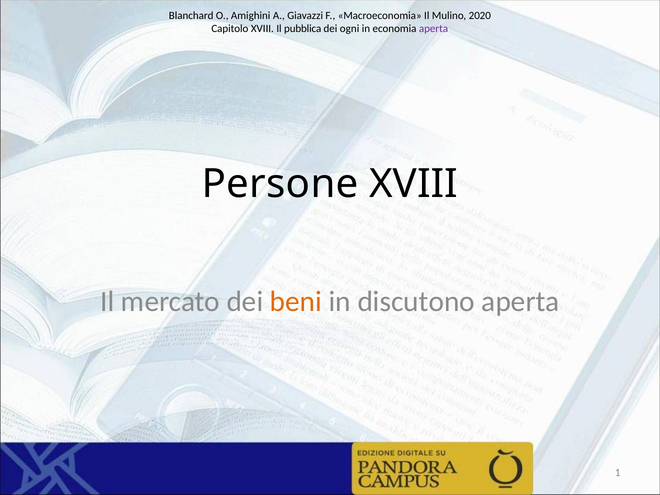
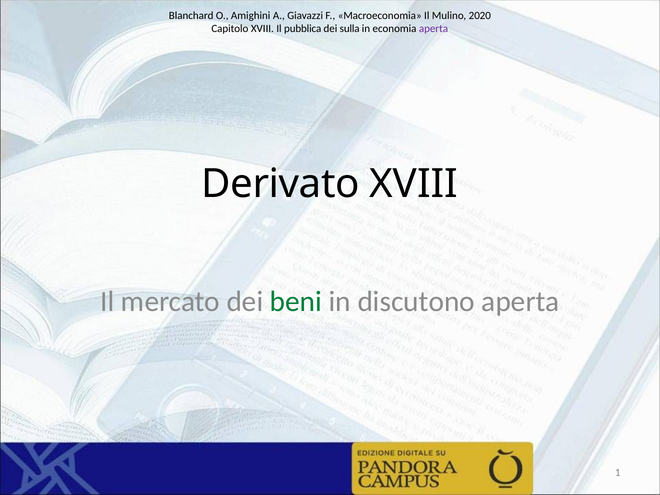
ogni: ogni -> sulla
Persone: Persone -> Derivato
beni colour: orange -> green
